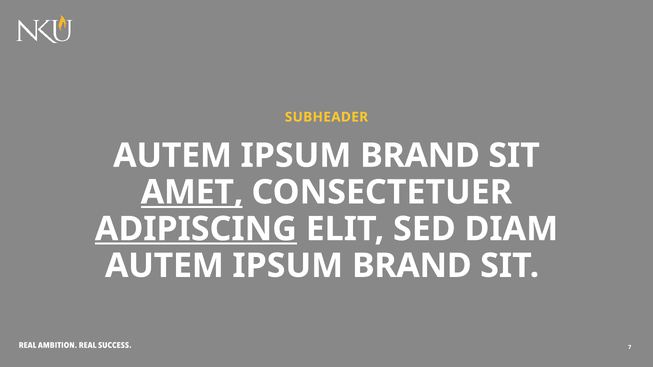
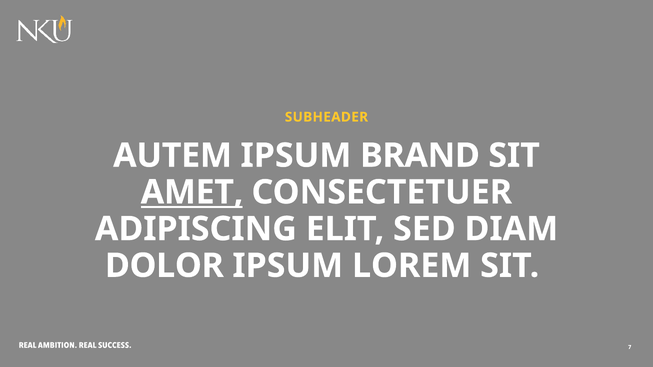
ADIPISCING underline: present -> none
AUTEM at (164, 266): AUTEM -> DOLOR
BRAND at (412, 266): BRAND -> LOREM
